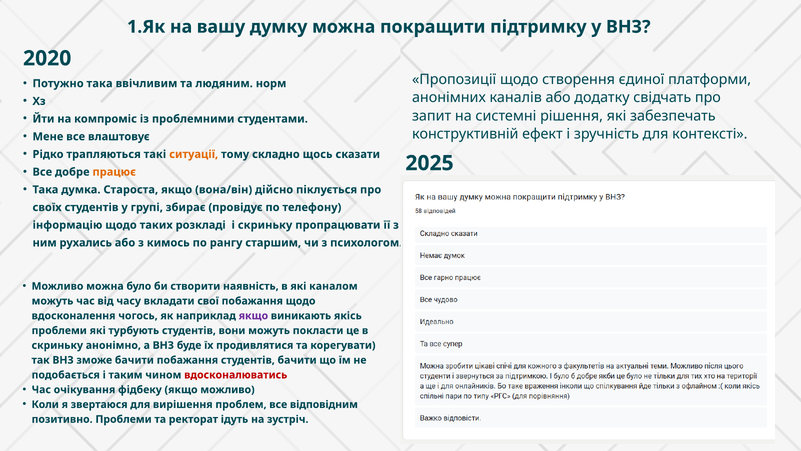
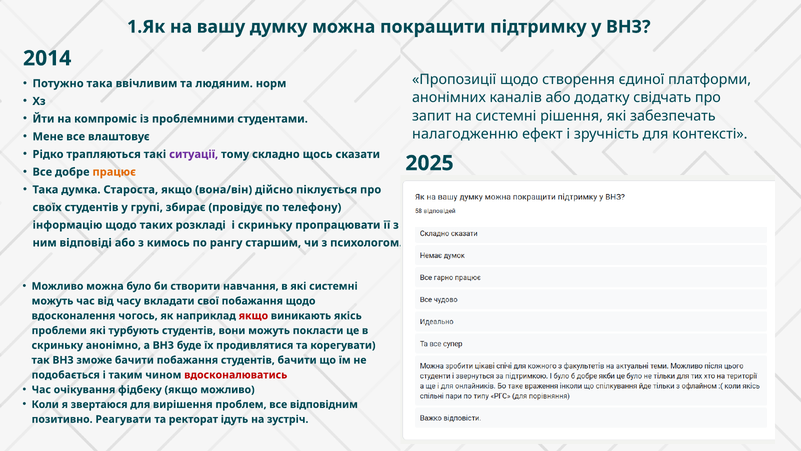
2020: 2020 -> 2014
конструктивній: конструктивній -> налагодженню
ситуації colour: orange -> purple
рухались: рухались -> відповіді
наявність: наявність -> навчання
які каналом: каналом -> системні
якщо at (253, 315) colour: purple -> red
позитивно Проблеми: Проблеми -> Реагувати
